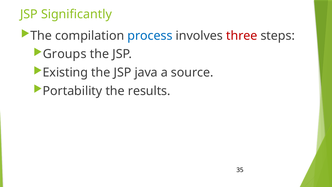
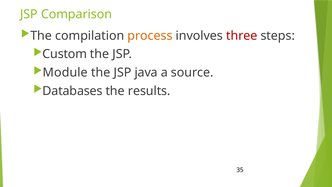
Significantly: Significantly -> Comparison
process colour: blue -> orange
Groups: Groups -> Custom
Existing: Existing -> Module
Portability: Portability -> Databases
